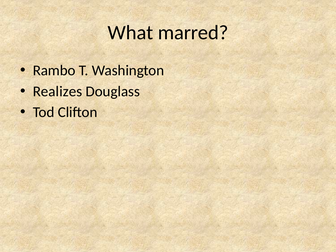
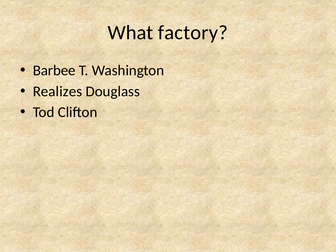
marred: marred -> factory
Rambo: Rambo -> Barbee
